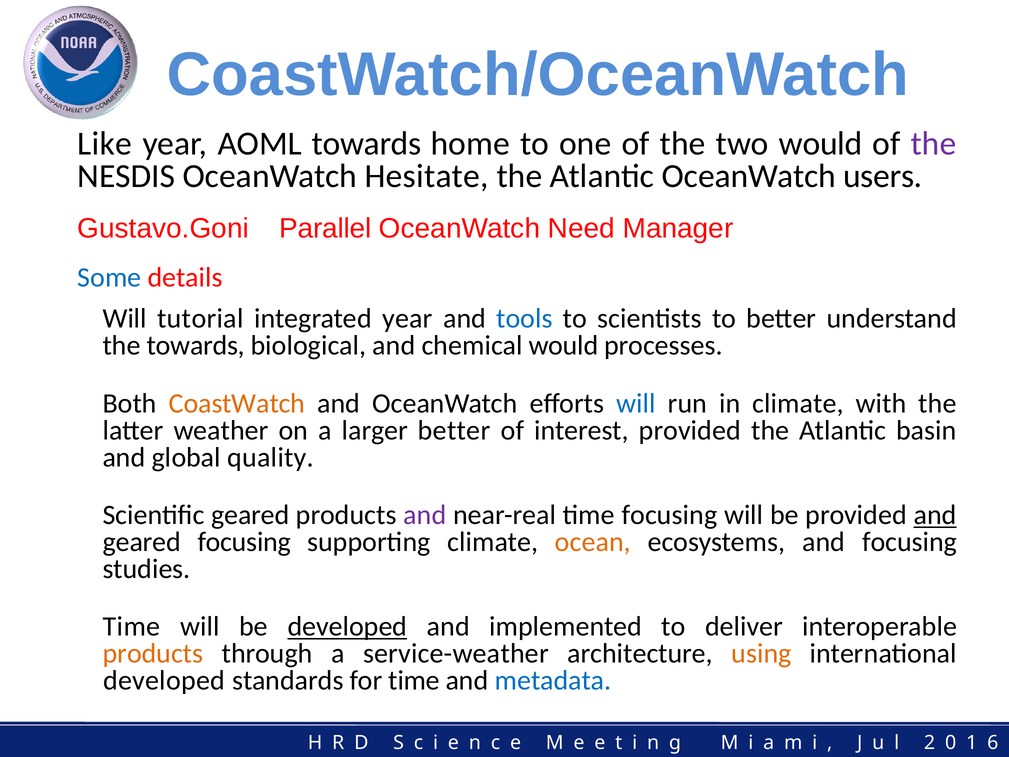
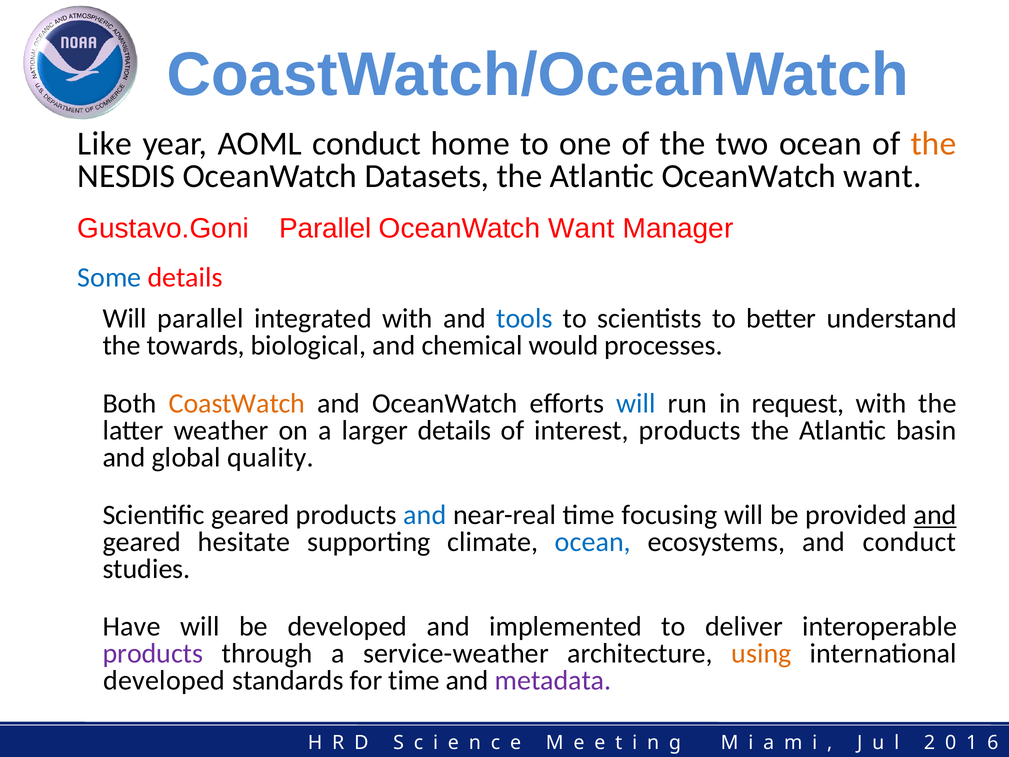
AOML towards: towards -> conduct
two would: would -> ocean
the at (933, 144) colour: purple -> orange
Hesitate: Hesitate -> Datasets
Atlantic OceanWatch users: users -> want
Need at (581, 228): Need -> Want
Will tutorial: tutorial -> parallel
integrated year: year -> with
in climate: climate -> request
larger better: better -> details
interest provided: provided -> products
and at (425, 515) colour: purple -> blue
geared focusing: focusing -> hesitate
ocean at (593, 542) colour: orange -> blue
and focusing: focusing -> conduct
Time at (131, 627): Time -> Have
developed at (347, 627) underline: present -> none
products at (153, 653) colour: orange -> purple
metadata colour: blue -> purple
